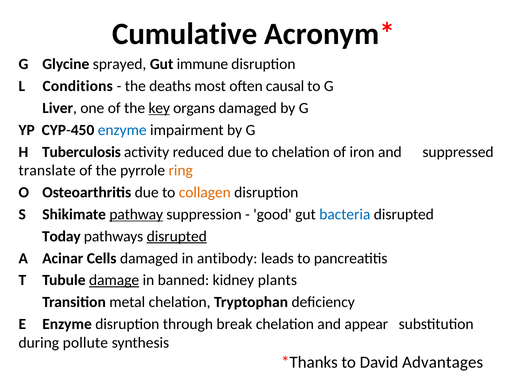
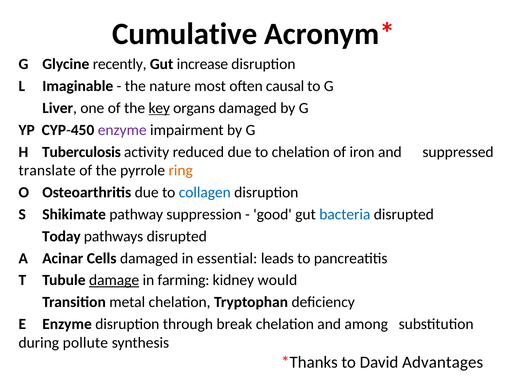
sprayed: sprayed -> recently
immune: immune -> increase
Conditions: Conditions -> Imaginable
deaths: deaths -> nature
enzyme at (122, 130) colour: blue -> purple
collagen colour: orange -> blue
pathway underline: present -> none
disrupted at (177, 236) underline: present -> none
antibody: antibody -> essential
banned: banned -> farming
plants: plants -> would
appear: appear -> among
